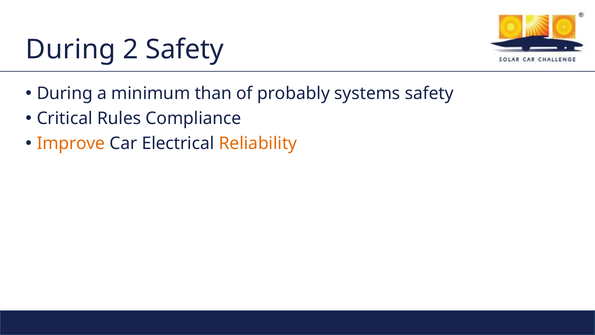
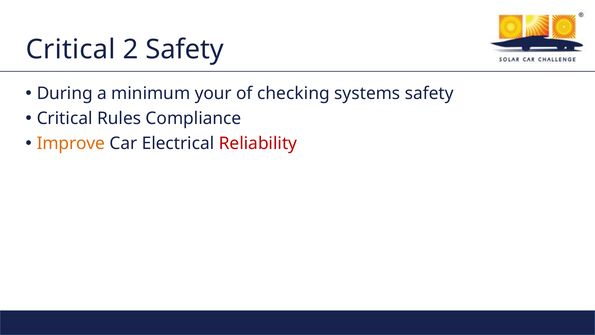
During at (71, 50): During -> Critical
than: than -> your
probably: probably -> checking
Reliability colour: orange -> red
